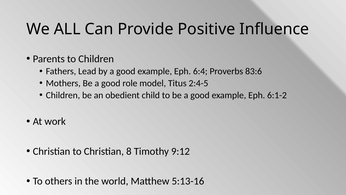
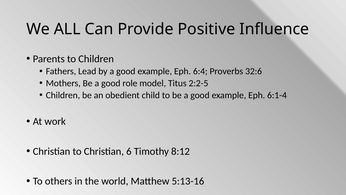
83:6: 83:6 -> 32:6
2:4-5: 2:4-5 -> 2:2-5
6:1-2: 6:1-2 -> 6:1-4
8: 8 -> 6
9:12: 9:12 -> 8:12
